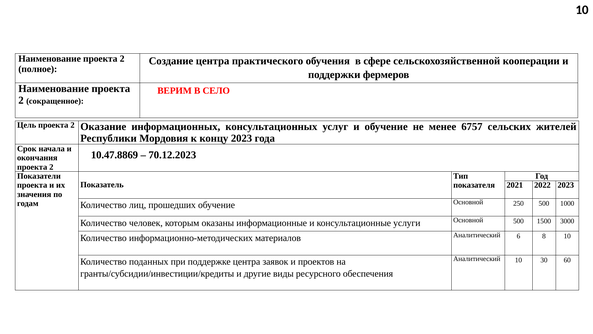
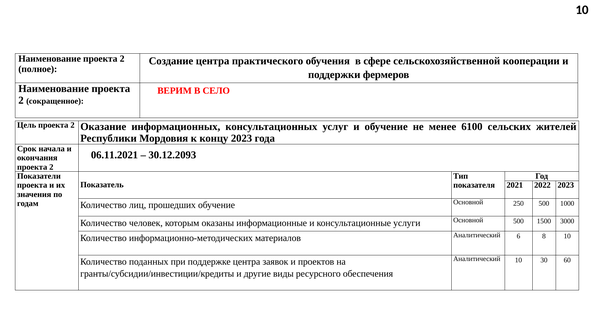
6757: 6757 -> 6100
10.47.8869: 10.47.8869 -> 06.11.2021
70.12.2023: 70.12.2023 -> 30.12.2093
